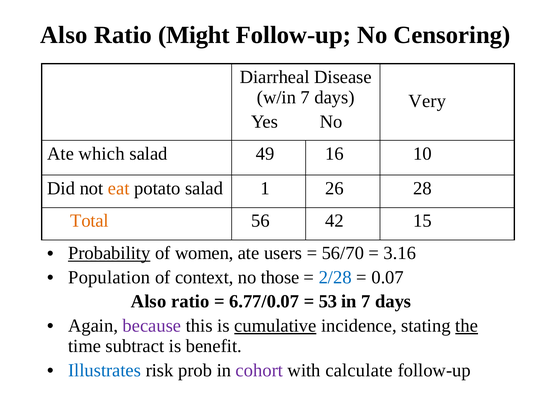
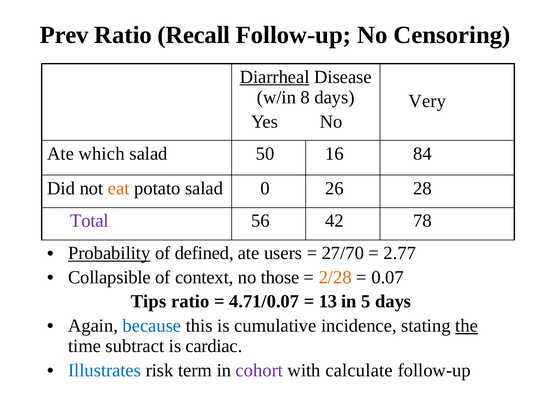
Also at (64, 35): Also -> Prev
Might: Might -> Recall
Diarrheal underline: none -> present
w/in 7: 7 -> 8
49: 49 -> 50
10: 10 -> 84
1: 1 -> 0
Total colour: orange -> purple
15: 15 -> 78
women: women -> defined
56/70: 56/70 -> 27/70
3.16: 3.16 -> 2.77
Population: Population -> Collapsible
2/28 colour: blue -> orange
Also at (149, 301): Also -> Tips
6.77/0.07: 6.77/0.07 -> 4.71/0.07
53: 53 -> 13
in 7: 7 -> 5
because colour: purple -> blue
cumulative underline: present -> none
benefit: benefit -> cardiac
prob: prob -> term
